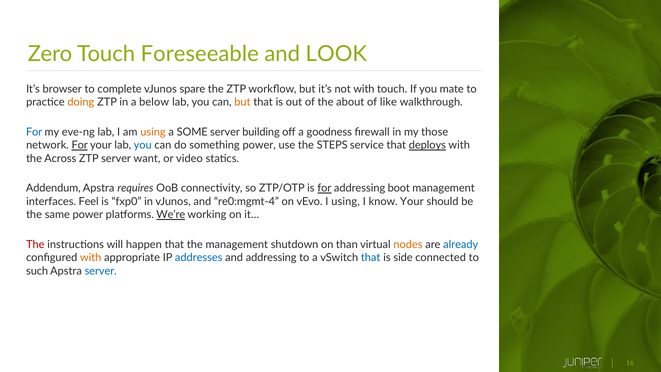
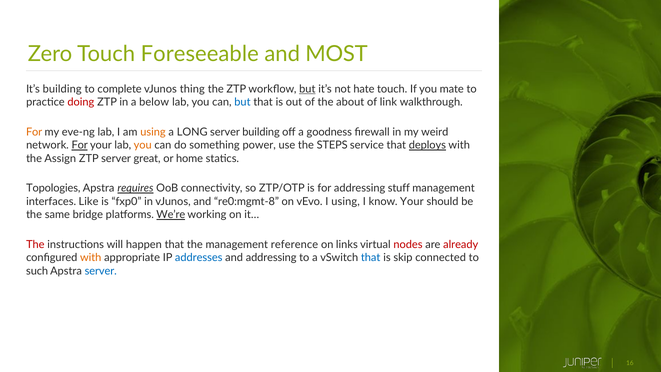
LOOK: LOOK -> MOST
It’s browser: browser -> building
spare: spare -> thing
but at (307, 89) underline: none -> present
not with: with -> hate
doing colour: orange -> red
but at (242, 102) colour: orange -> blue
like: like -> link
For at (34, 132) colour: blue -> orange
SOME: SOME -> LONG
those: those -> weird
you at (143, 145) colour: blue -> orange
Across: Across -> Assign
want: want -> great
video: video -> home
Addendum: Addendum -> Topologies
requires underline: none -> present
for at (324, 188) underline: present -> none
boot: boot -> stuff
Feel: Feel -> Like
re0:mgmt-4: re0:mgmt-4 -> re0:mgmt-8
same power: power -> bridge
shutdown: shutdown -> reference
than: than -> links
nodes colour: orange -> red
already colour: blue -> red
side: side -> skip
